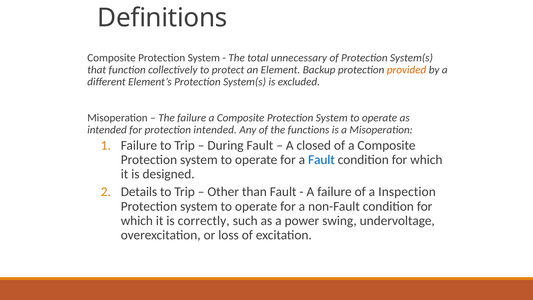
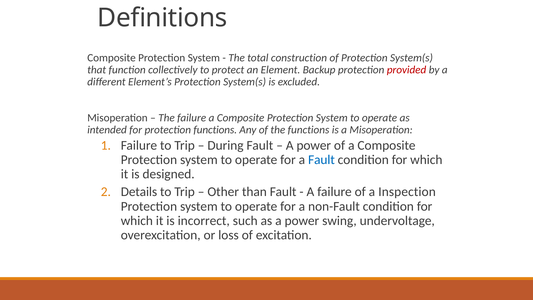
unnecessary: unnecessary -> construction
provided colour: orange -> red
protection intended: intended -> functions
closed at (314, 145): closed -> power
correctly: correctly -> incorrect
